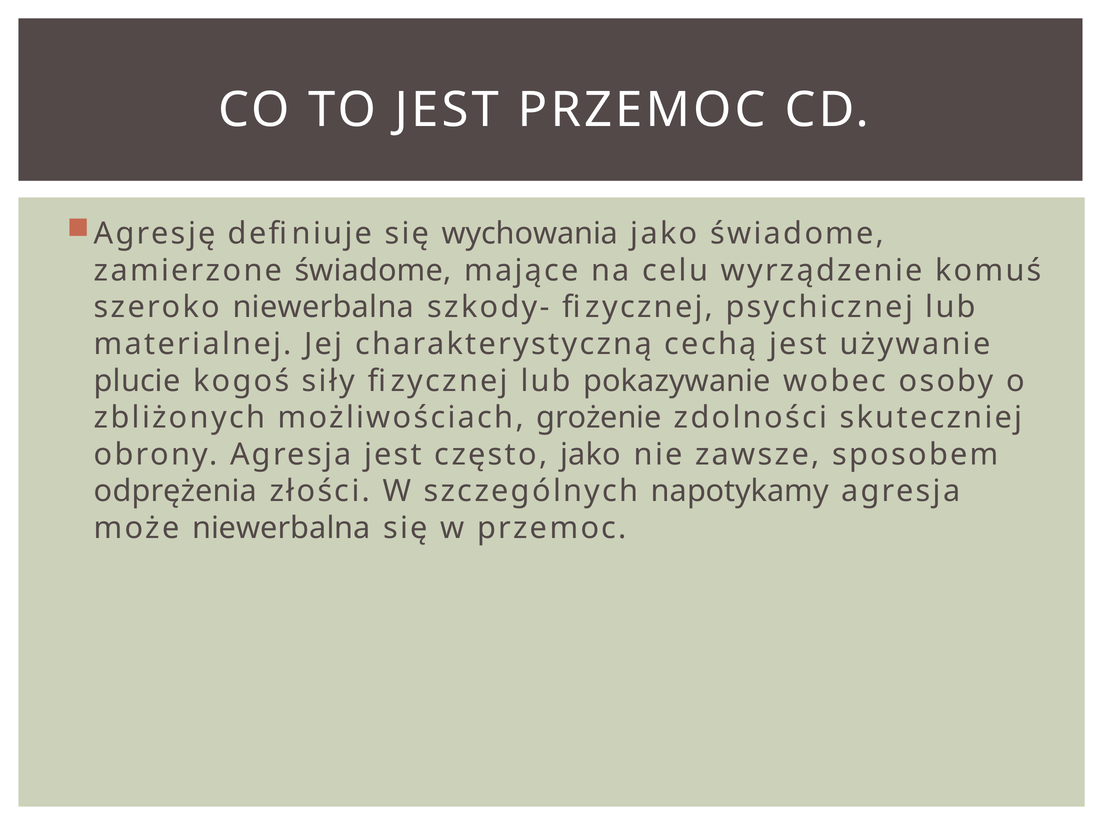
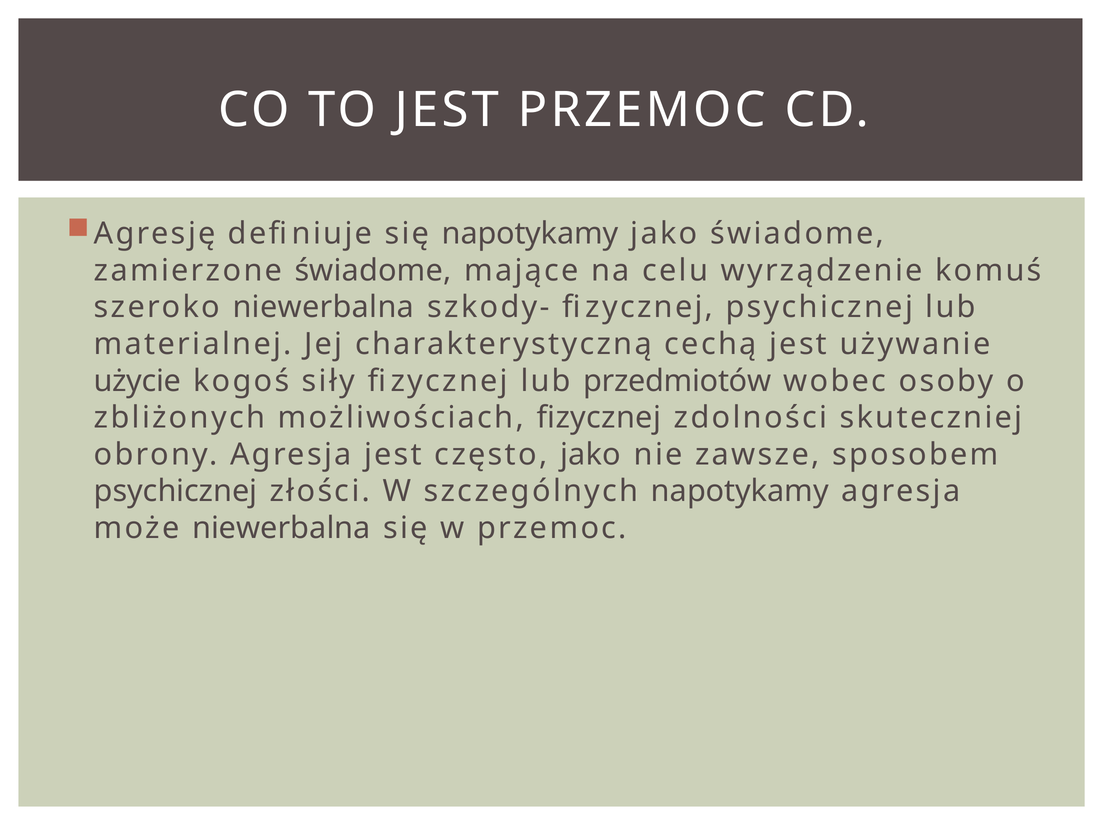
się wychowania: wychowania -> napotykamy
plucie: plucie -> użycie
pokazywanie: pokazywanie -> przedmiotów
możliwościach grożenie: grożenie -> fizycznej
odprężenia at (176, 491): odprężenia -> psychicznej
